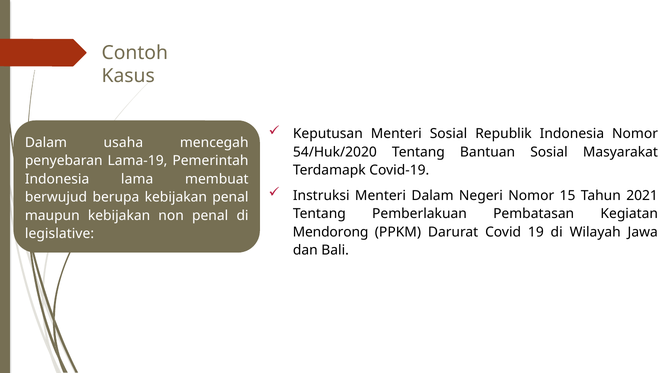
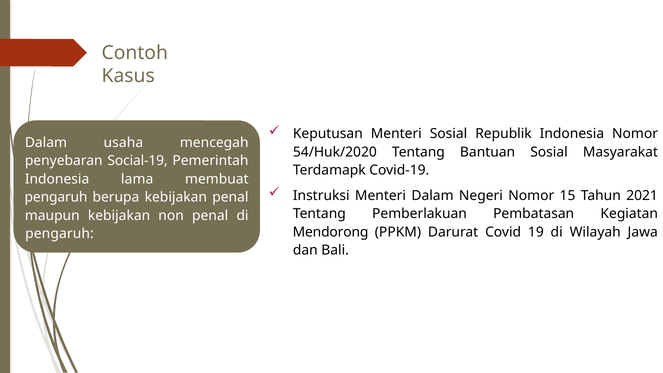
Lama-19: Lama-19 -> Social-19
berwujud at (56, 197): berwujud -> pengaruh
legislative at (60, 234): legislative -> pengaruh
